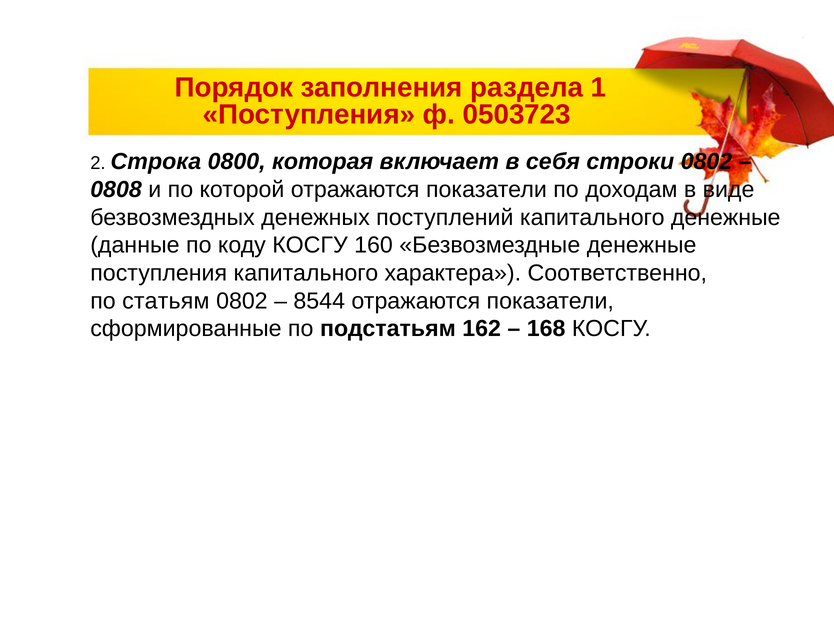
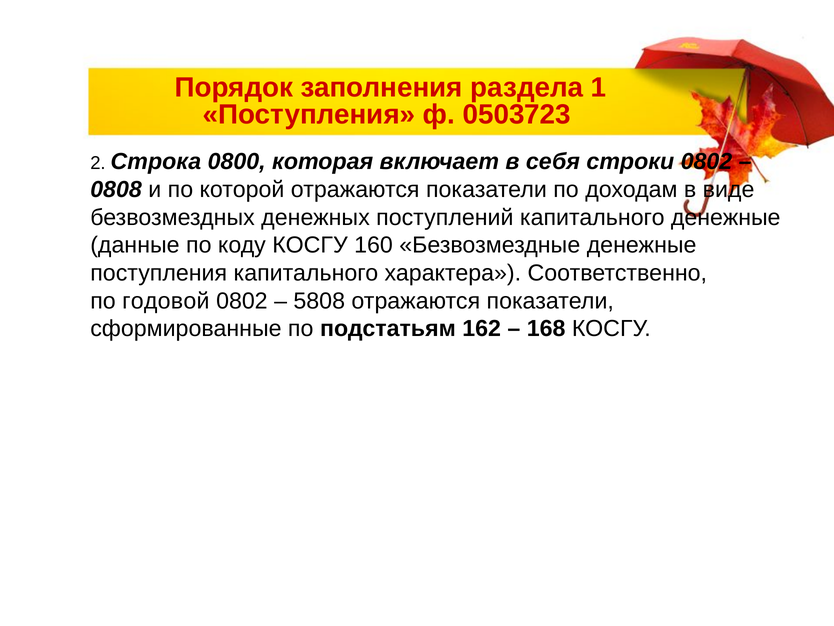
статьям: статьям -> годовой
8544: 8544 -> 5808
